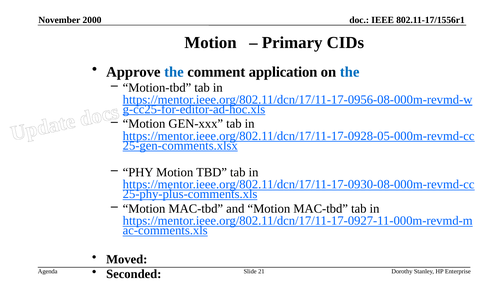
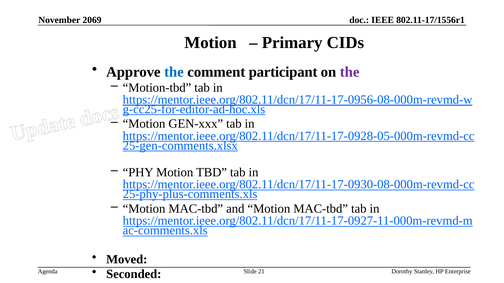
2000: 2000 -> 2069
application: application -> participant
the at (350, 72) colour: blue -> purple
